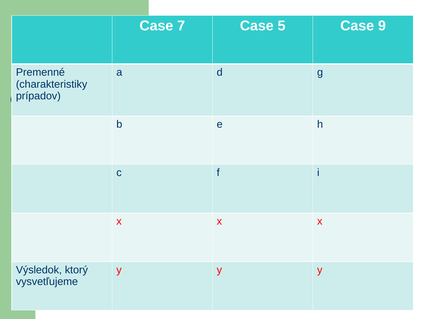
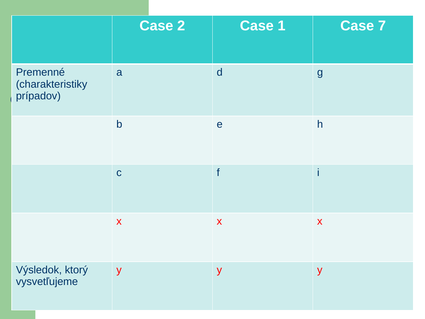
7: 7 -> 2
5: 5 -> 1
9: 9 -> 7
